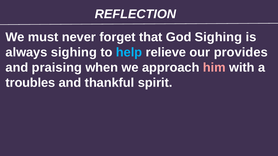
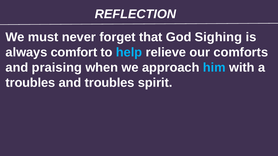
always sighing: sighing -> comfort
provides: provides -> comforts
him colour: pink -> light blue
and thankful: thankful -> troubles
